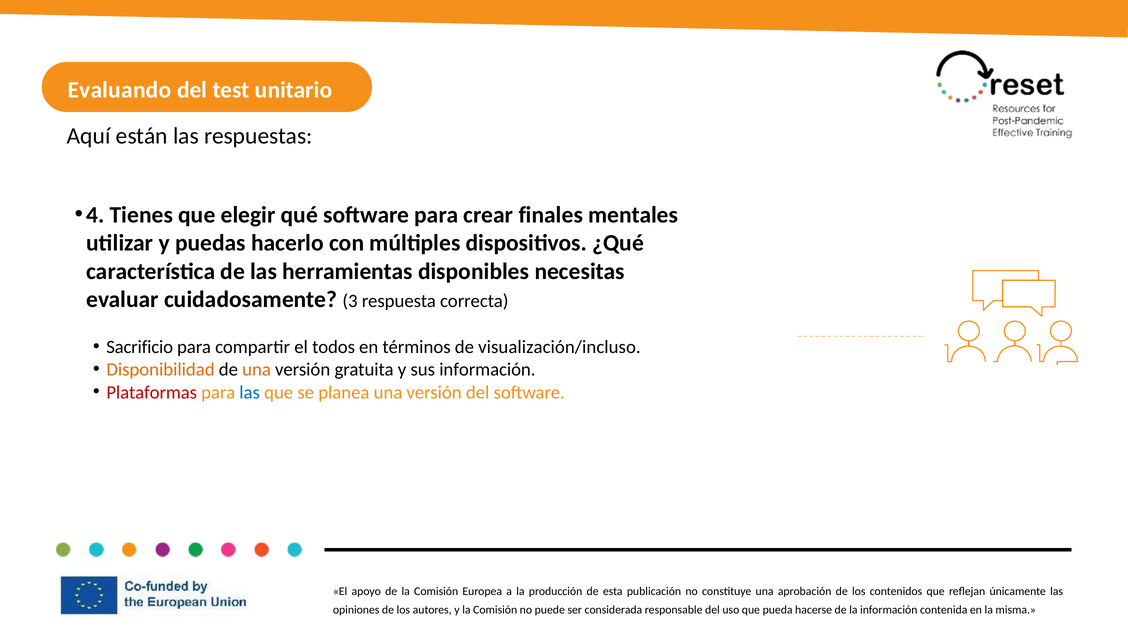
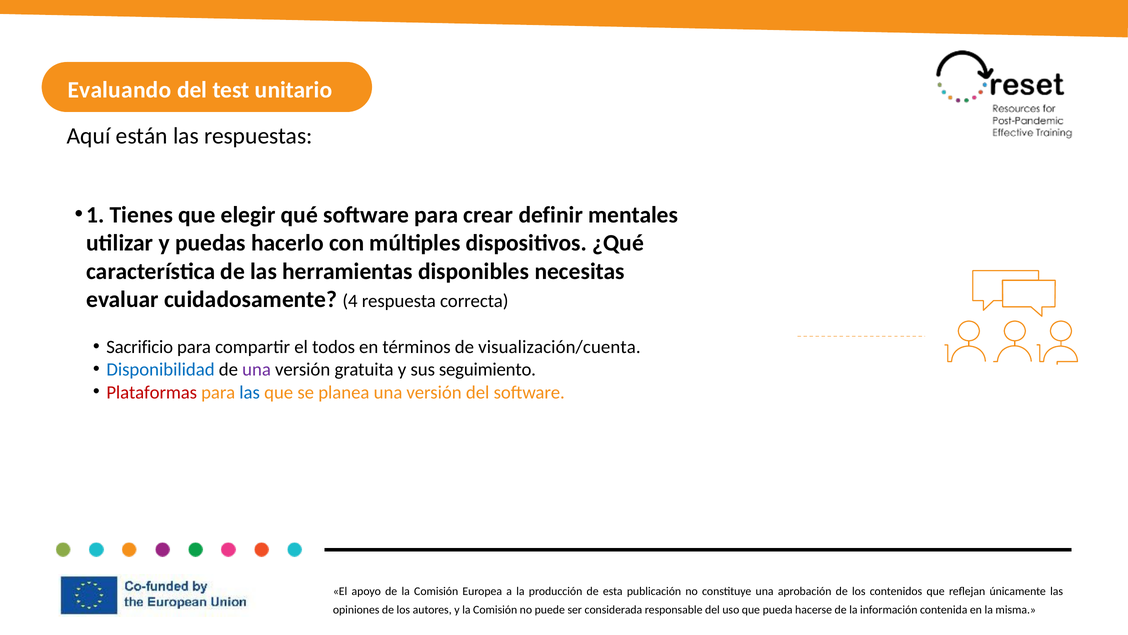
4: 4 -> 1
finales: finales -> definir
3: 3 -> 4
visualización/incluso: visualización/incluso -> visualización/cuenta
Disponibilidad colour: orange -> blue
una at (257, 369) colour: orange -> purple
sus información: información -> seguimiento
